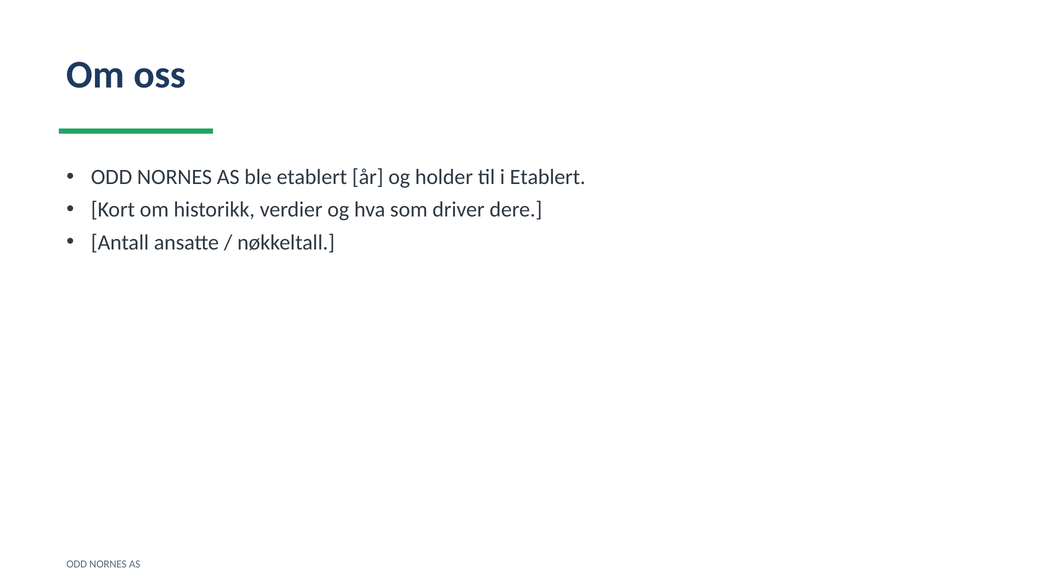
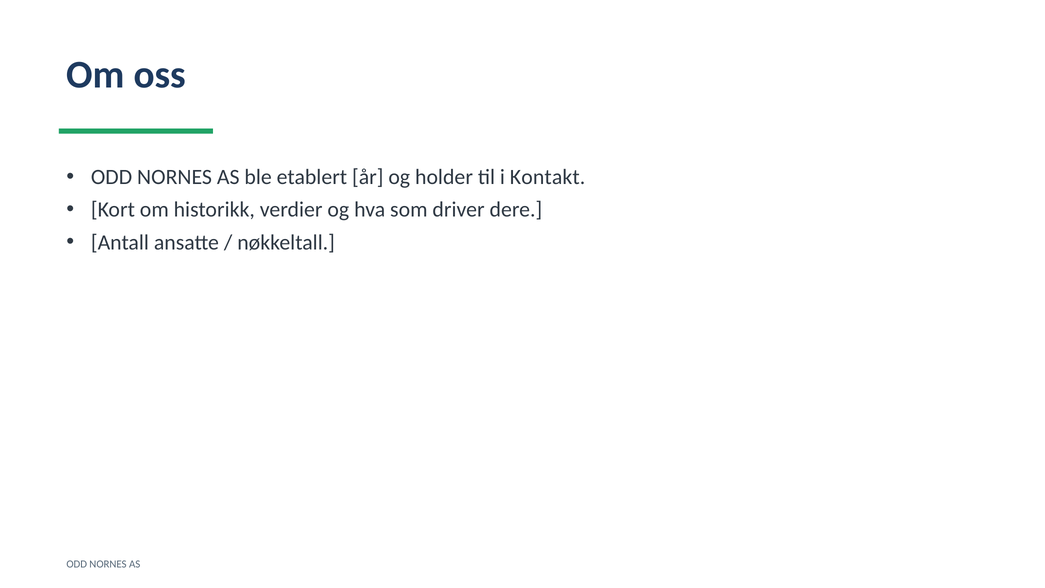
i Etablert: Etablert -> Kontakt
